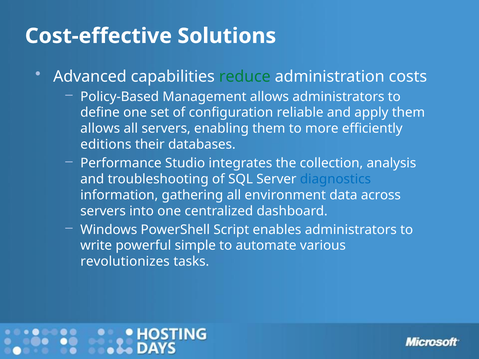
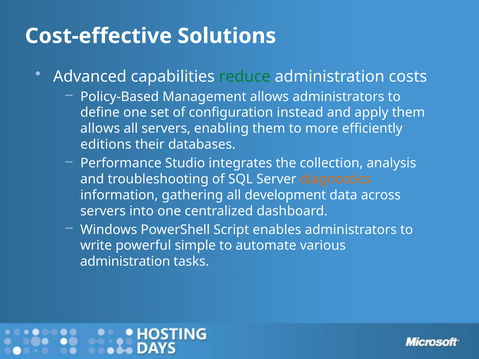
reliable: reliable -> instead
diagnostics colour: blue -> orange
environment: environment -> development
revolutionizes at (125, 262): revolutionizes -> administration
